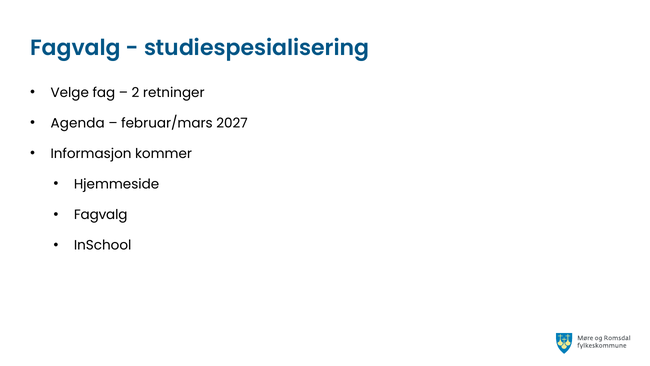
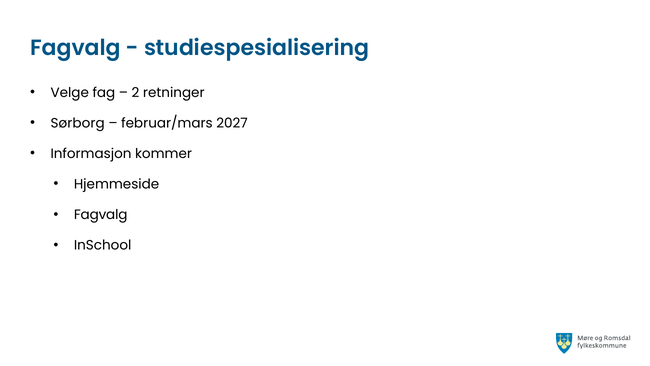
Agenda: Agenda -> Sørborg
